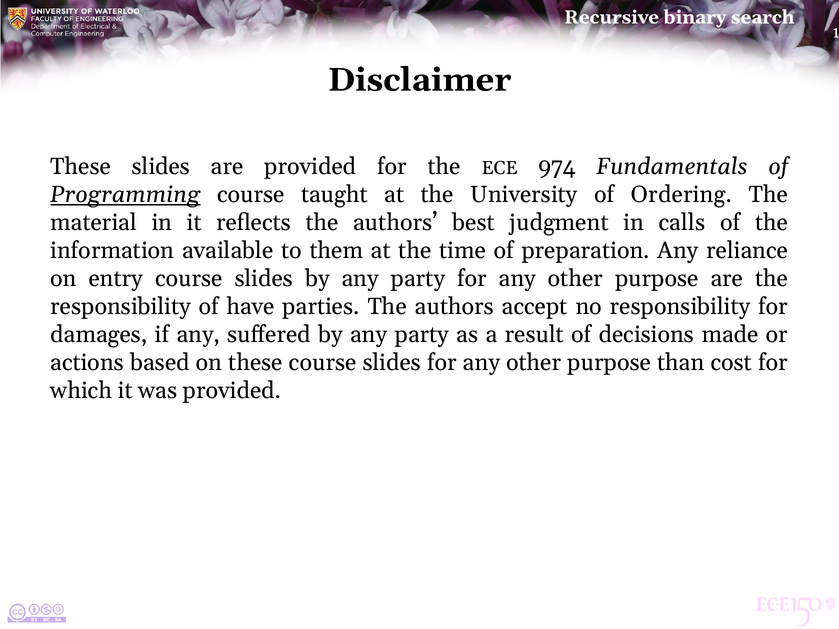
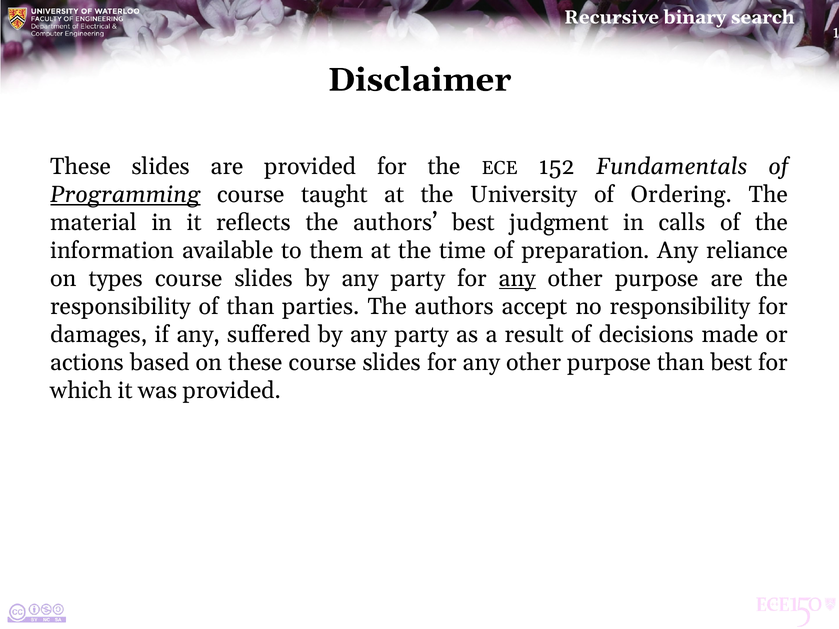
974: 974 -> 152
entry: entry -> types
any at (517, 279) underline: none -> present
of have: have -> than
than cost: cost -> best
